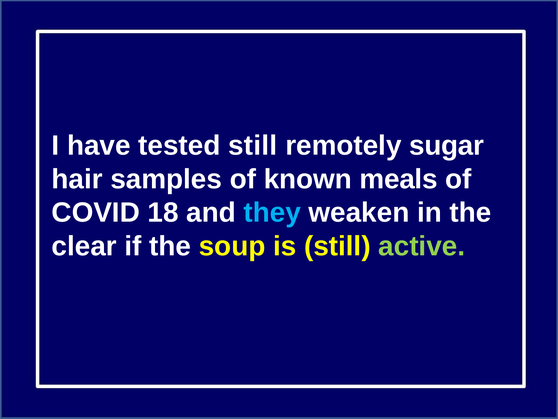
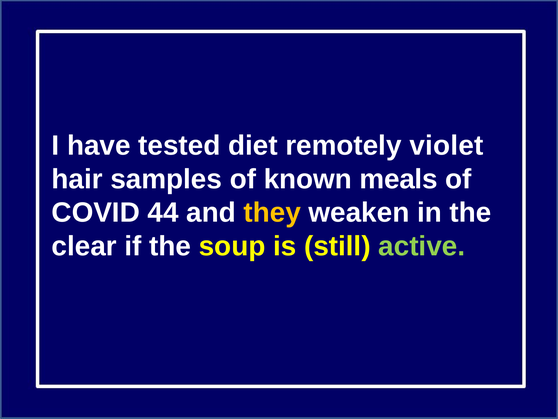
tested still: still -> diet
sugar: sugar -> violet
18: 18 -> 44
they colour: light blue -> yellow
